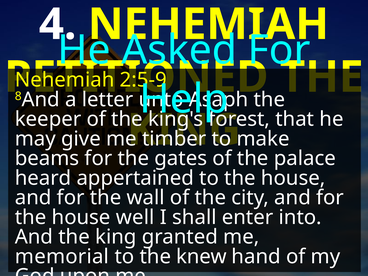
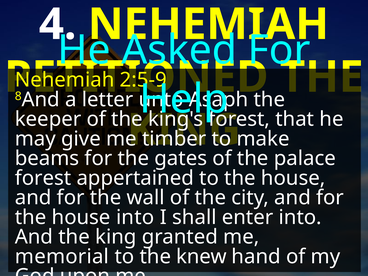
heard at (43, 178): heard -> forest
house well: well -> into
